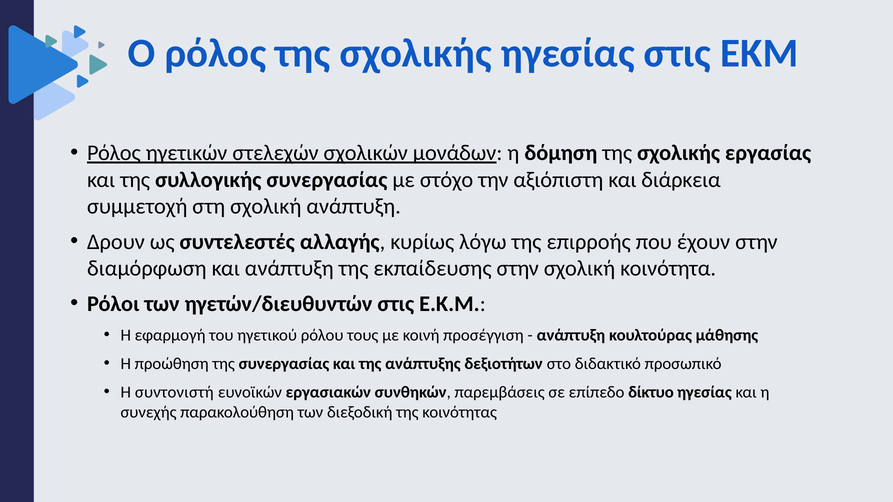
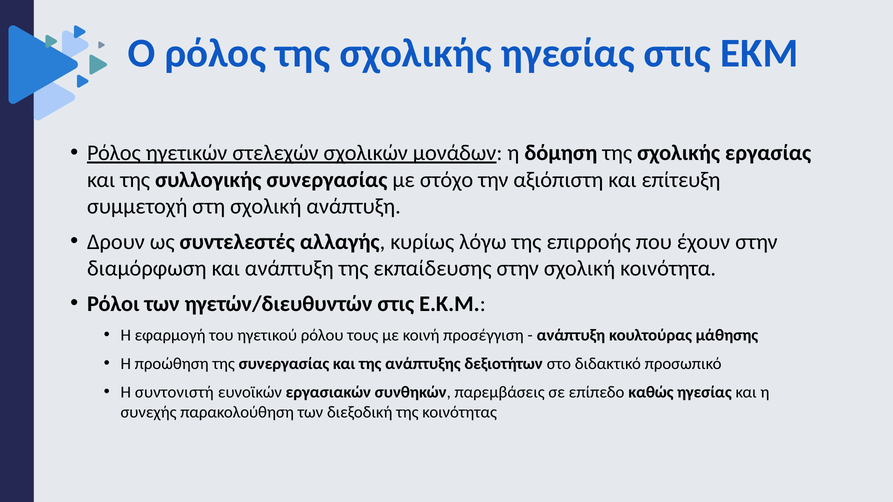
διάρκεια: διάρκεια -> επίτευξη
δίκτυο: δίκτυο -> καθώς
